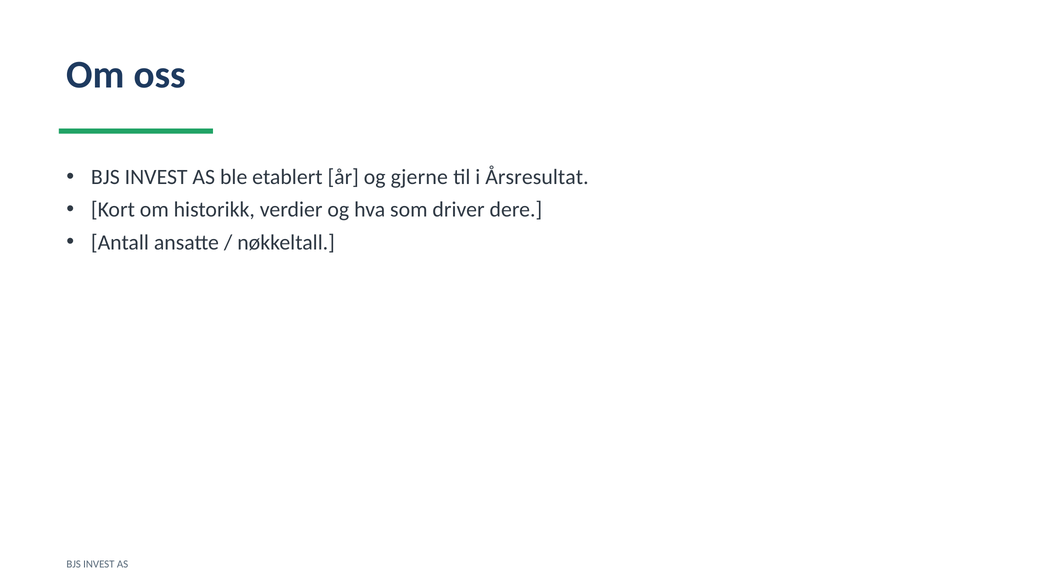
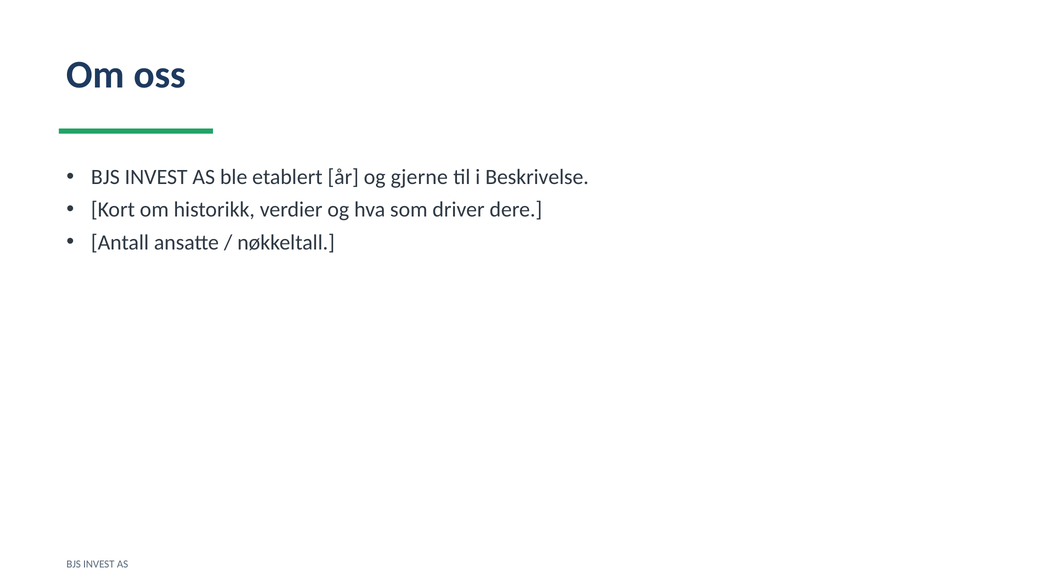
Årsresultat: Årsresultat -> Beskrivelse
